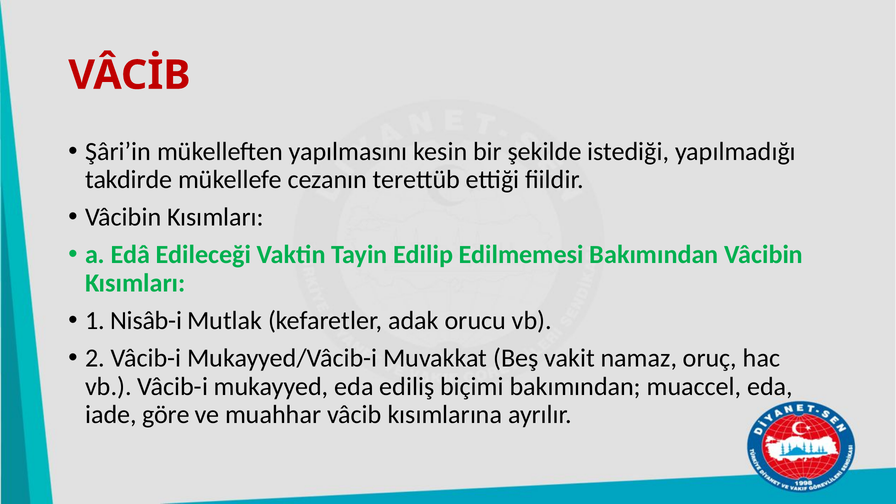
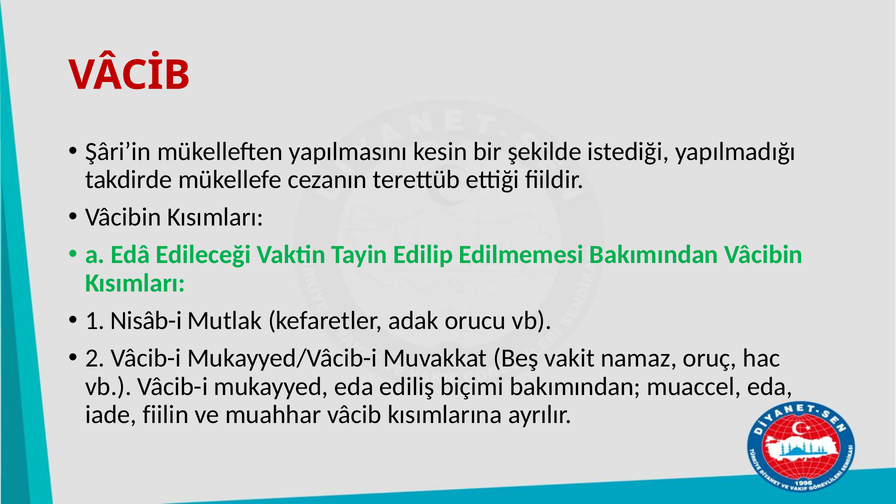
göre: göre -> fiilin
